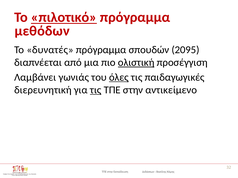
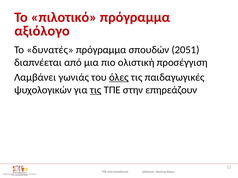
πιλοτικό underline: present -> none
μεθόδων: μεθόδων -> αξιόλογο
2095: 2095 -> 2051
ολιστική underline: present -> none
διερευνητική: διερευνητική -> ψυχολογικών
αντικείμενο: αντικείμενο -> επηρεάζουν
